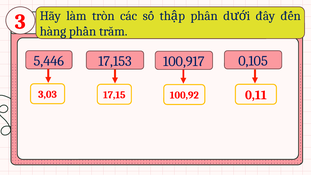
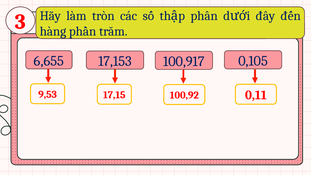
5,446: 5,446 -> 6,655
3,03: 3,03 -> 9,53
